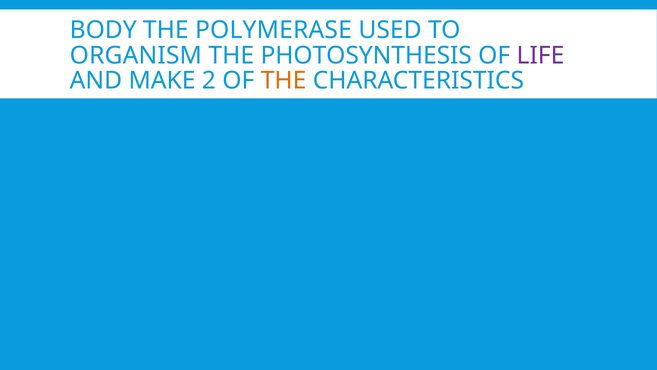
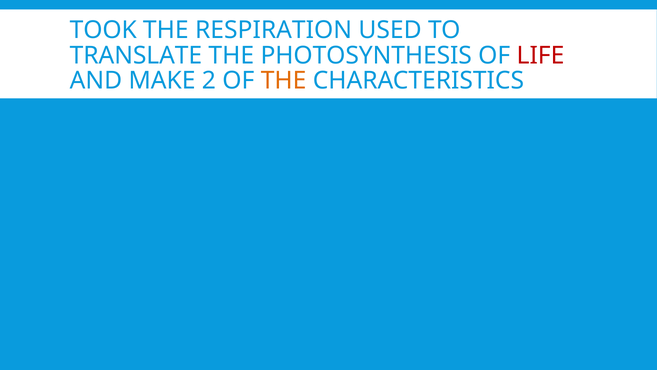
BODY: BODY -> TOOK
POLYMERASE: POLYMERASE -> RESPIRATION
ORGANISM: ORGANISM -> TRANSLATE
LIFE colour: purple -> red
